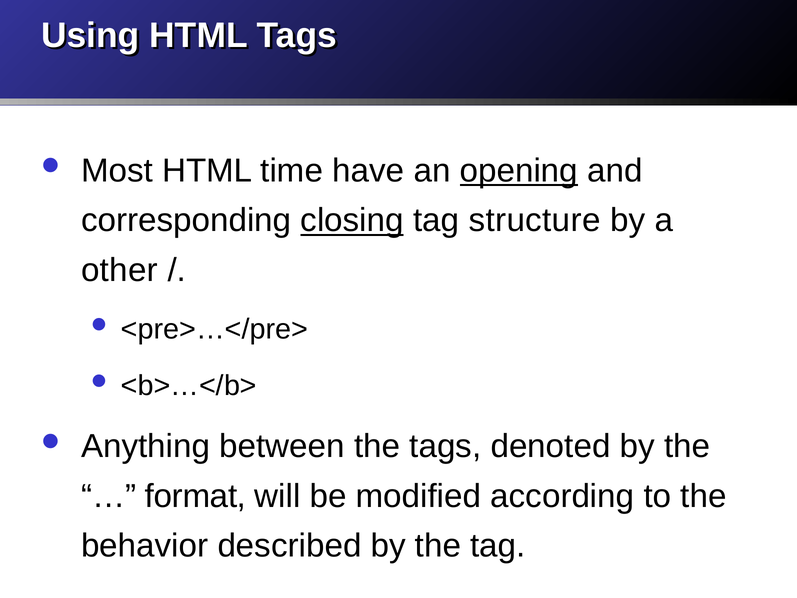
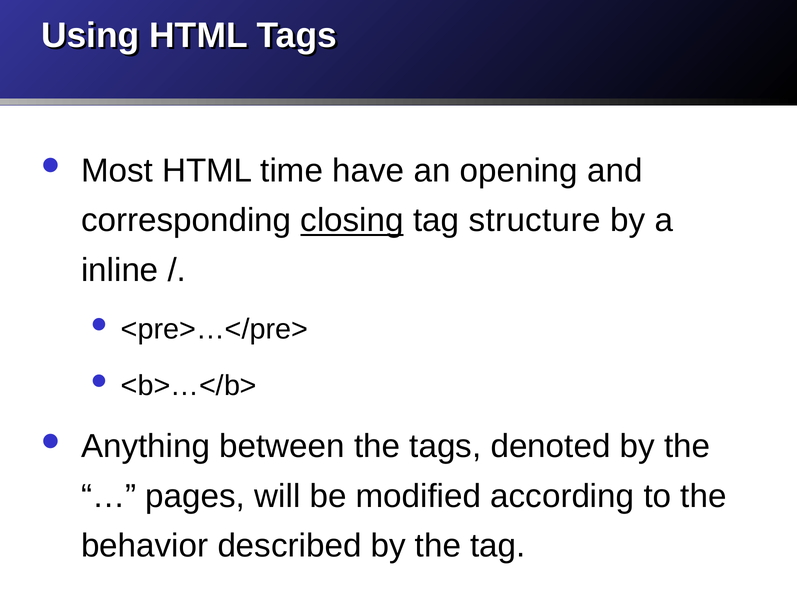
opening underline: present -> none
other: other -> inline
format: format -> pages
